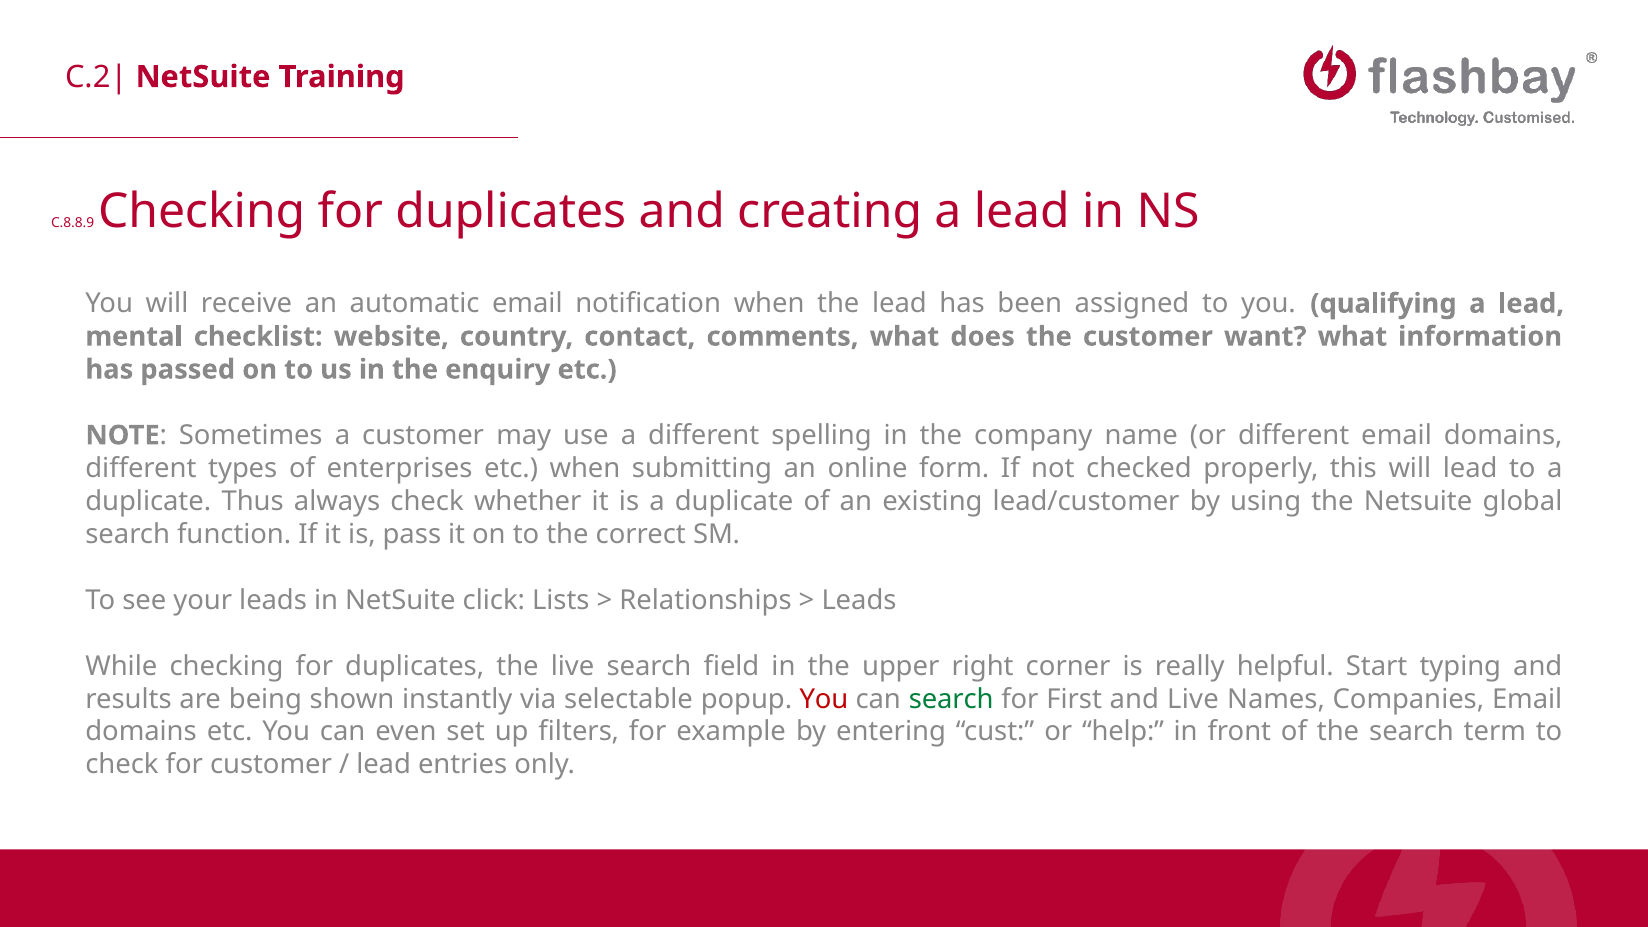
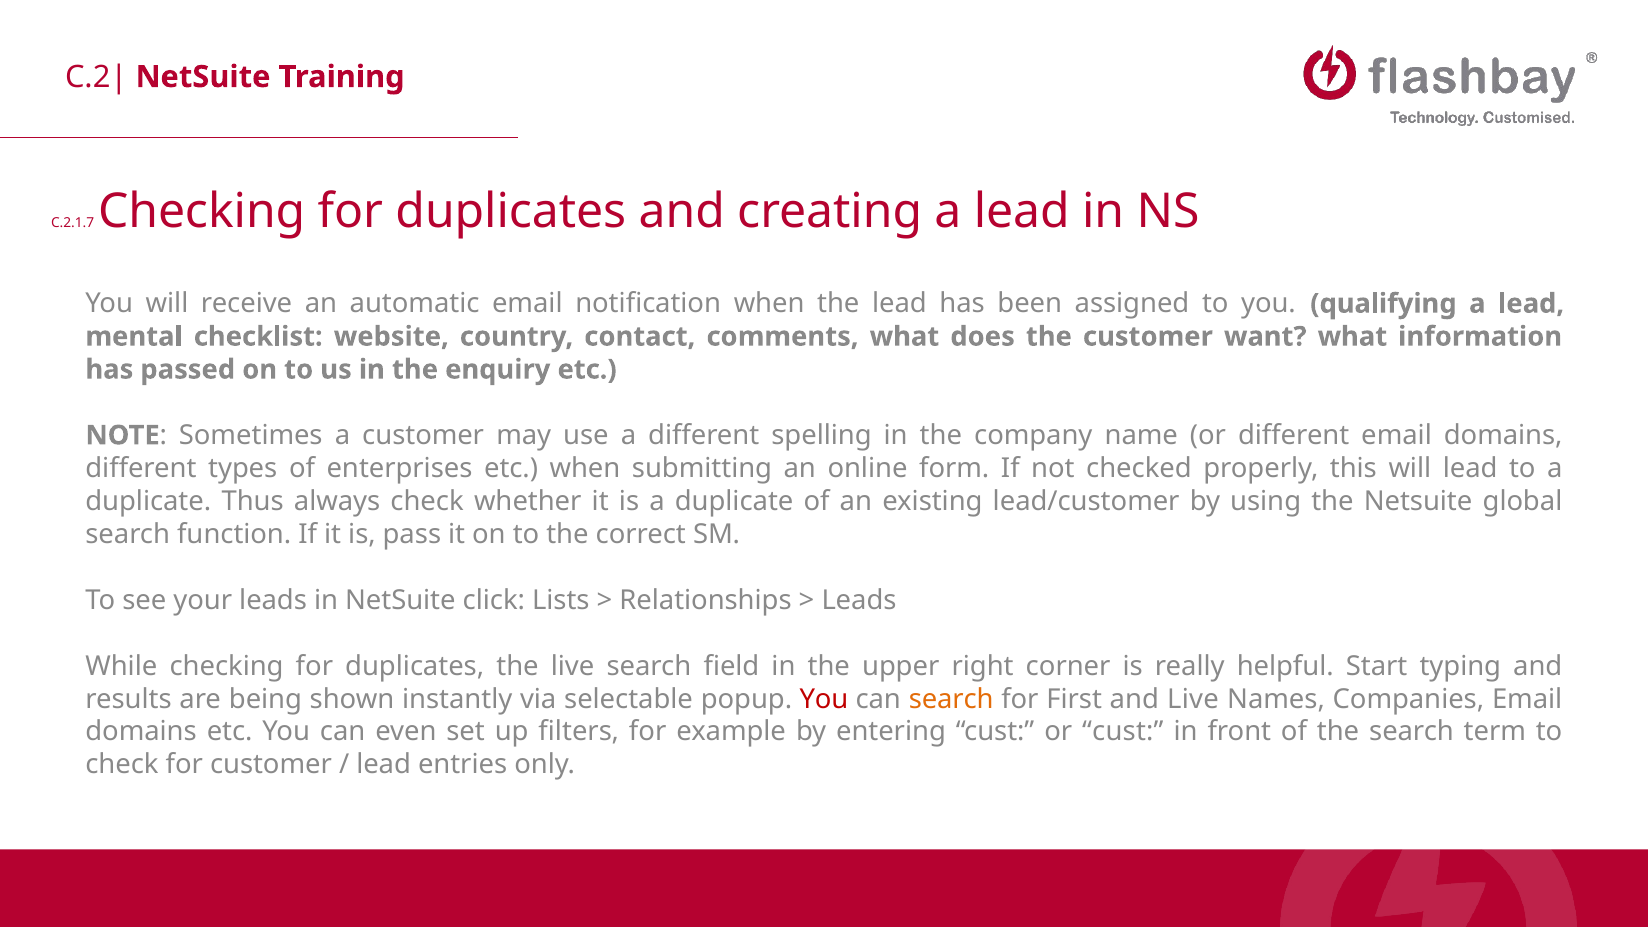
C.8.8.9: C.8.8.9 -> C.2.1.7
search at (951, 699) colour: green -> orange
or help: help -> cust
